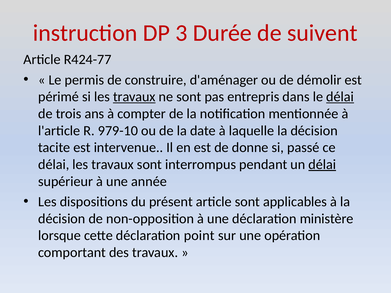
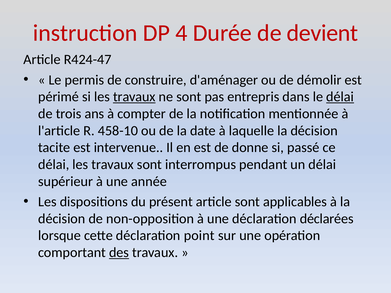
3: 3 -> 4
suivent: suivent -> devient
R424-77: R424-77 -> R424-47
979-10: 979-10 -> 458-10
délai at (322, 165) underline: present -> none
ministère: ministère -> déclarées
des underline: none -> present
